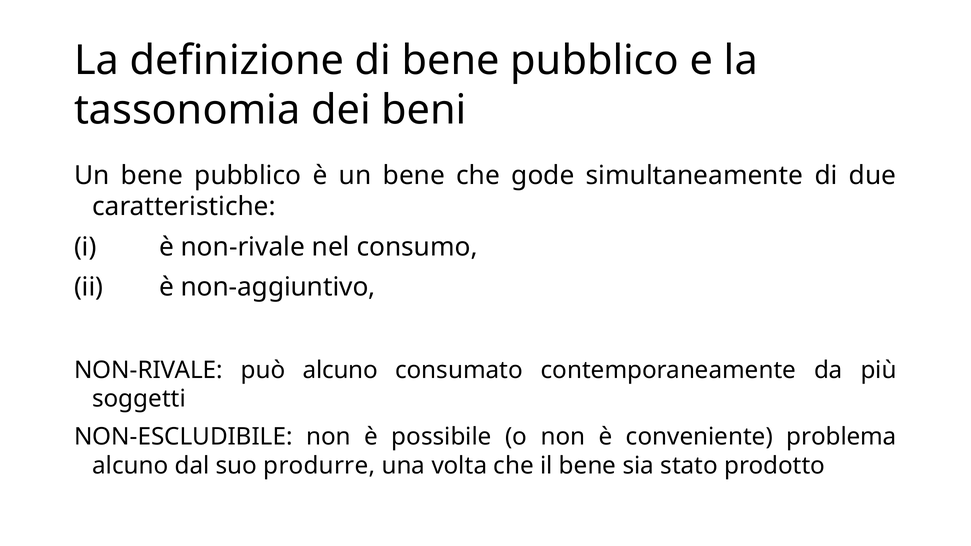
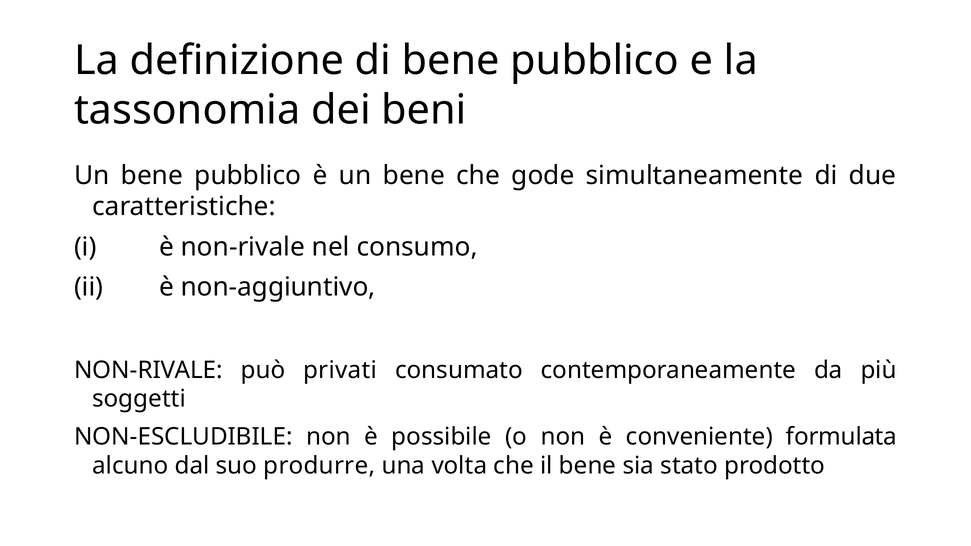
può alcuno: alcuno -> privati
problema: problema -> formulata
